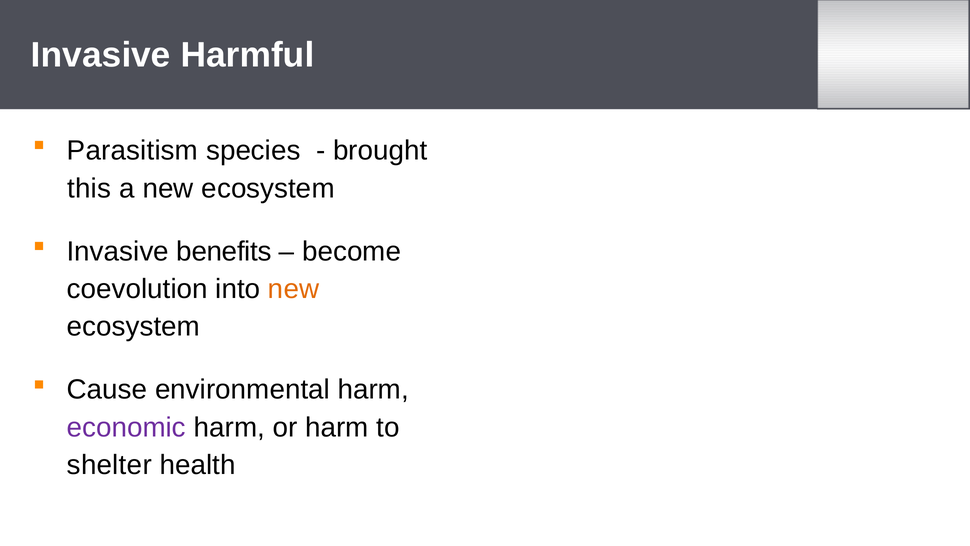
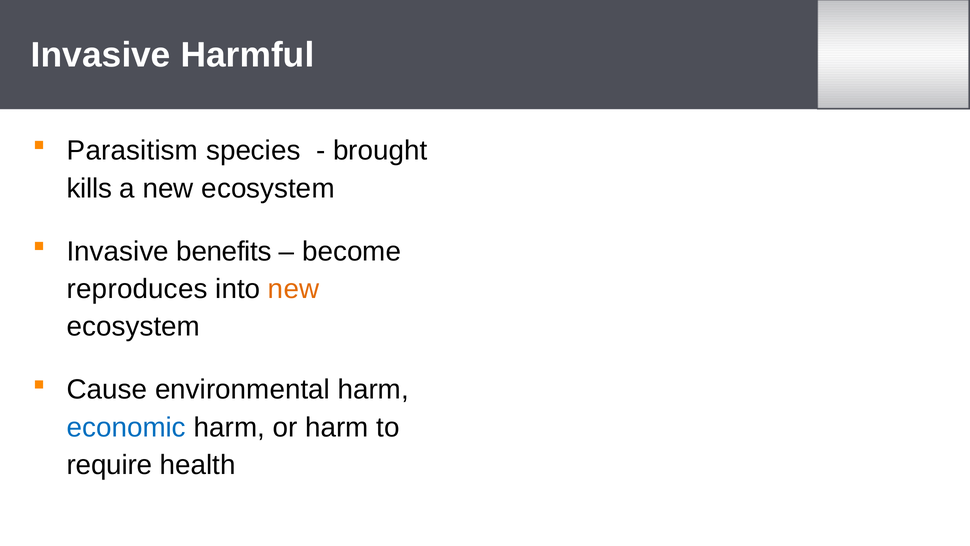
this: this -> kills
coevolution: coevolution -> reproduces
economic colour: purple -> blue
shelter: shelter -> require
